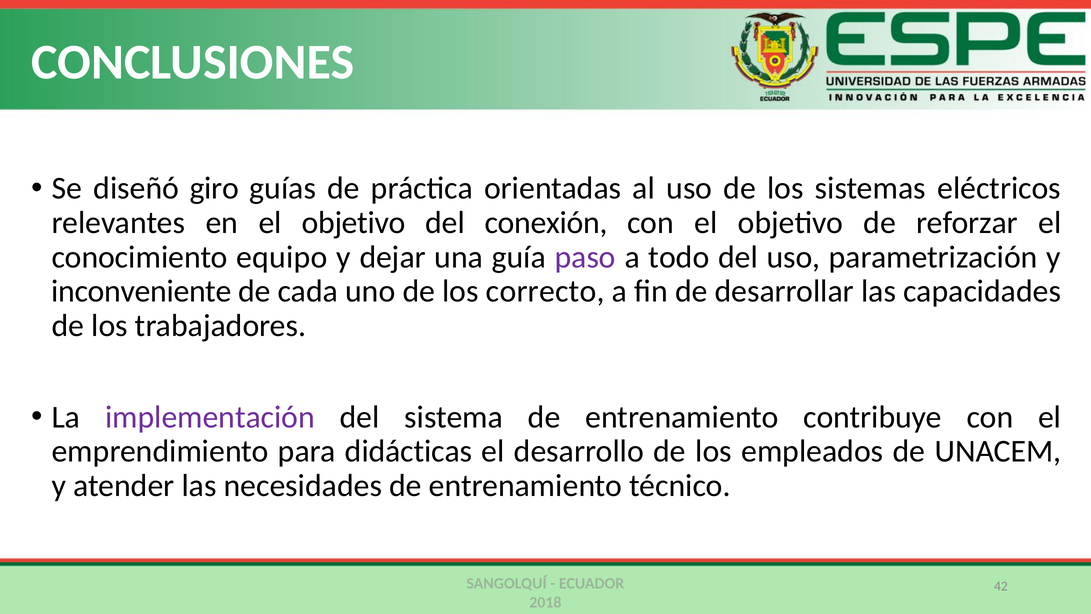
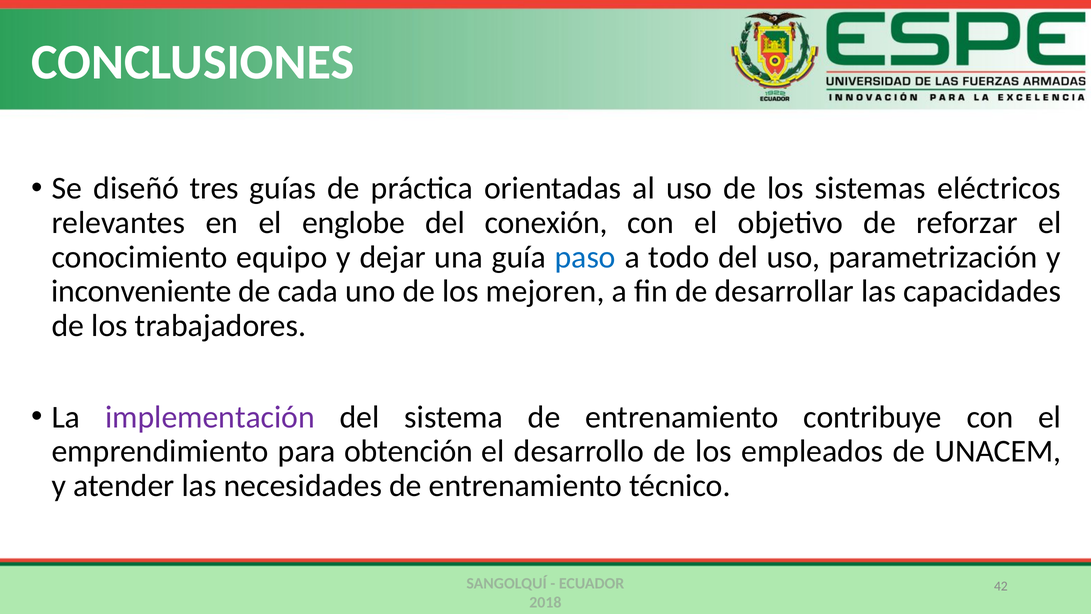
giro: giro -> tres
en el objetivo: objetivo -> englobe
paso colour: purple -> blue
correcto: correcto -> mejoren
didácticas: didácticas -> obtención
